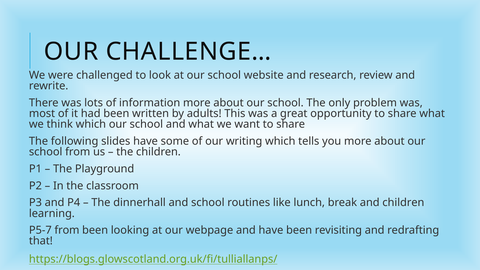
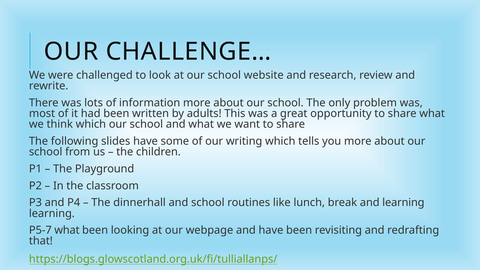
and children: children -> learning
P5-7 from: from -> what
